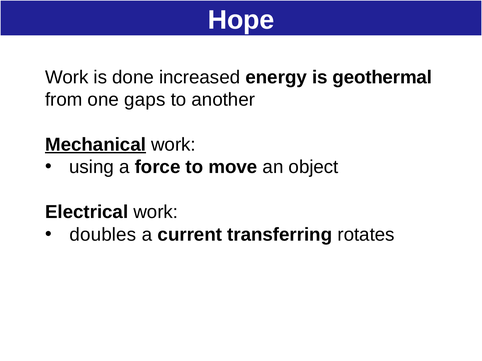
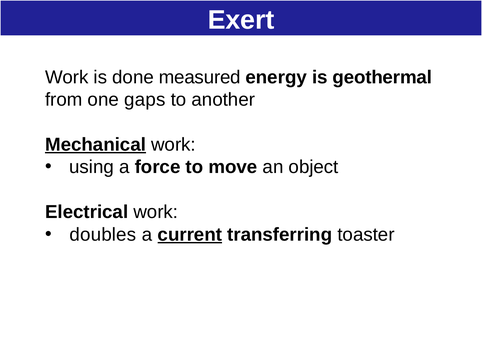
Hope: Hope -> Exert
increased: increased -> measured
current underline: none -> present
rotates: rotates -> toaster
